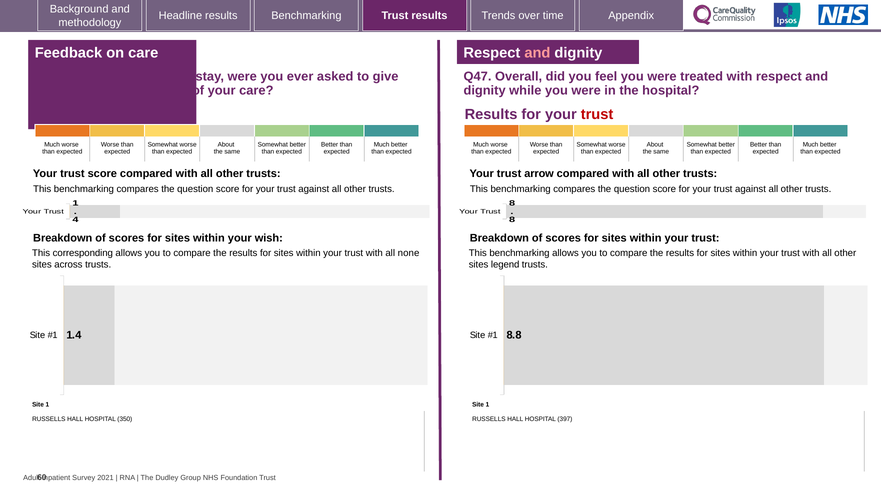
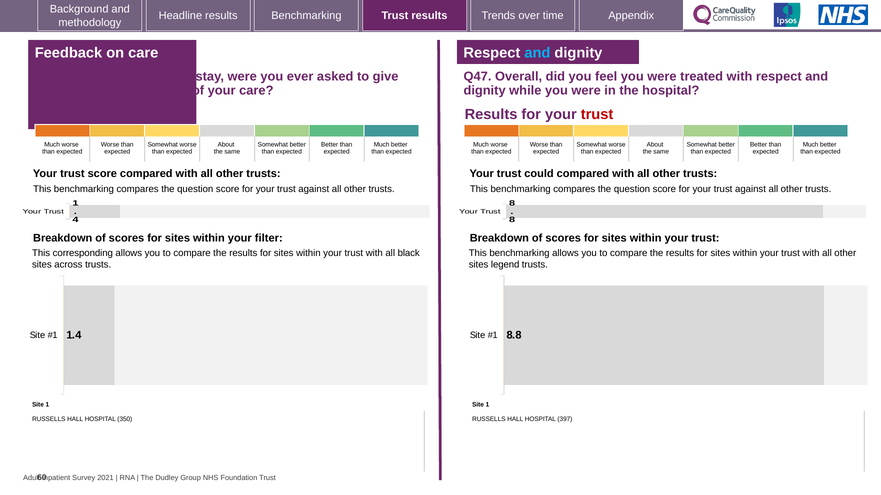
and at (537, 53) colour: pink -> light blue
arrow: arrow -> could
wish: wish -> filter
none: none -> black
